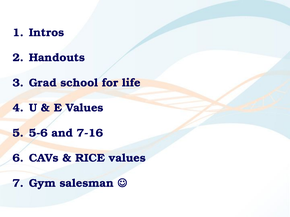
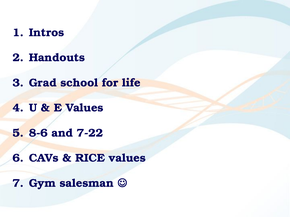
5-6: 5-6 -> 8-6
7-16: 7-16 -> 7-22
